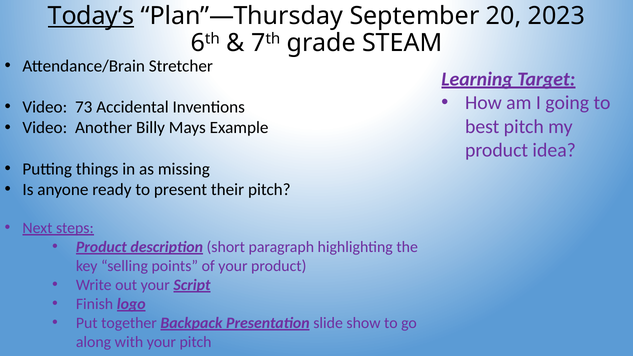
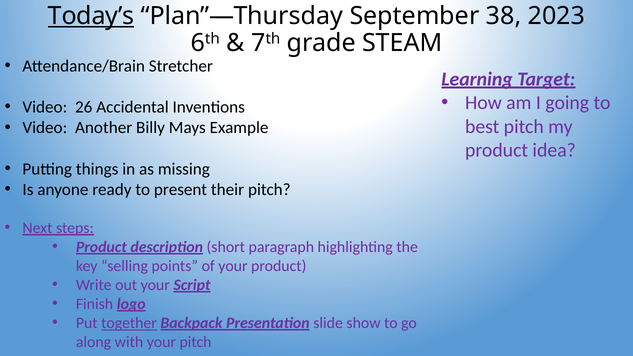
20: 20 -> 38
73: 73 -> 26
together underline: none -> present
